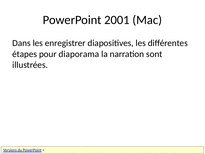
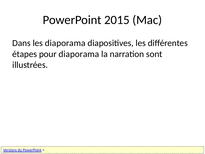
2001: 2001 -> 2015
les enregistrer: enregistrer -> diaporama
